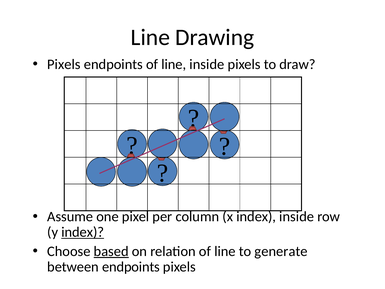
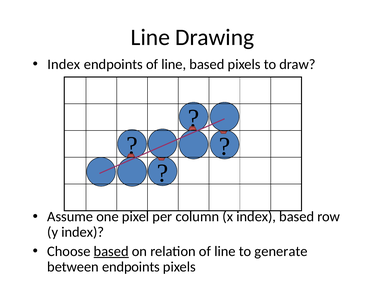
Pixels at (64, 64): Pixels -> Index
line inside: inside -> based
index inside: inside -> based
index at (83, 232) underline: present -> none
